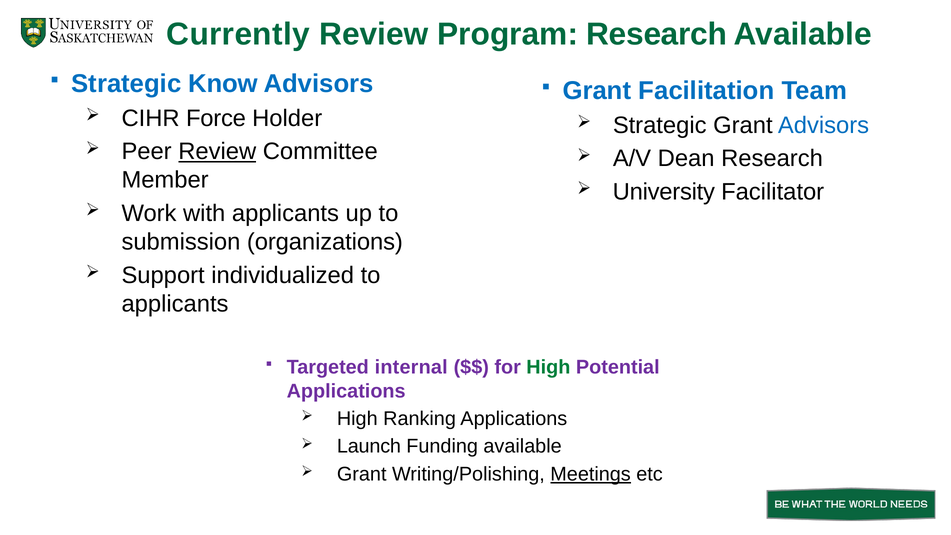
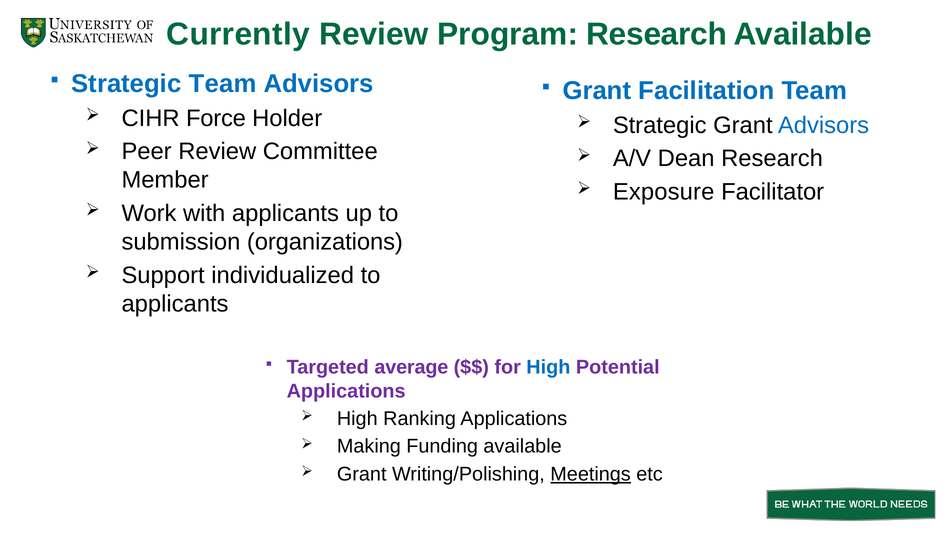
Strategic Know: Know -> Team
Review at (217, 152) underline: present -> none
University: University -> Exposure
internal: internal -> average
High at (548, 367) colour: green -> blue
Launch: Launch -> Making
